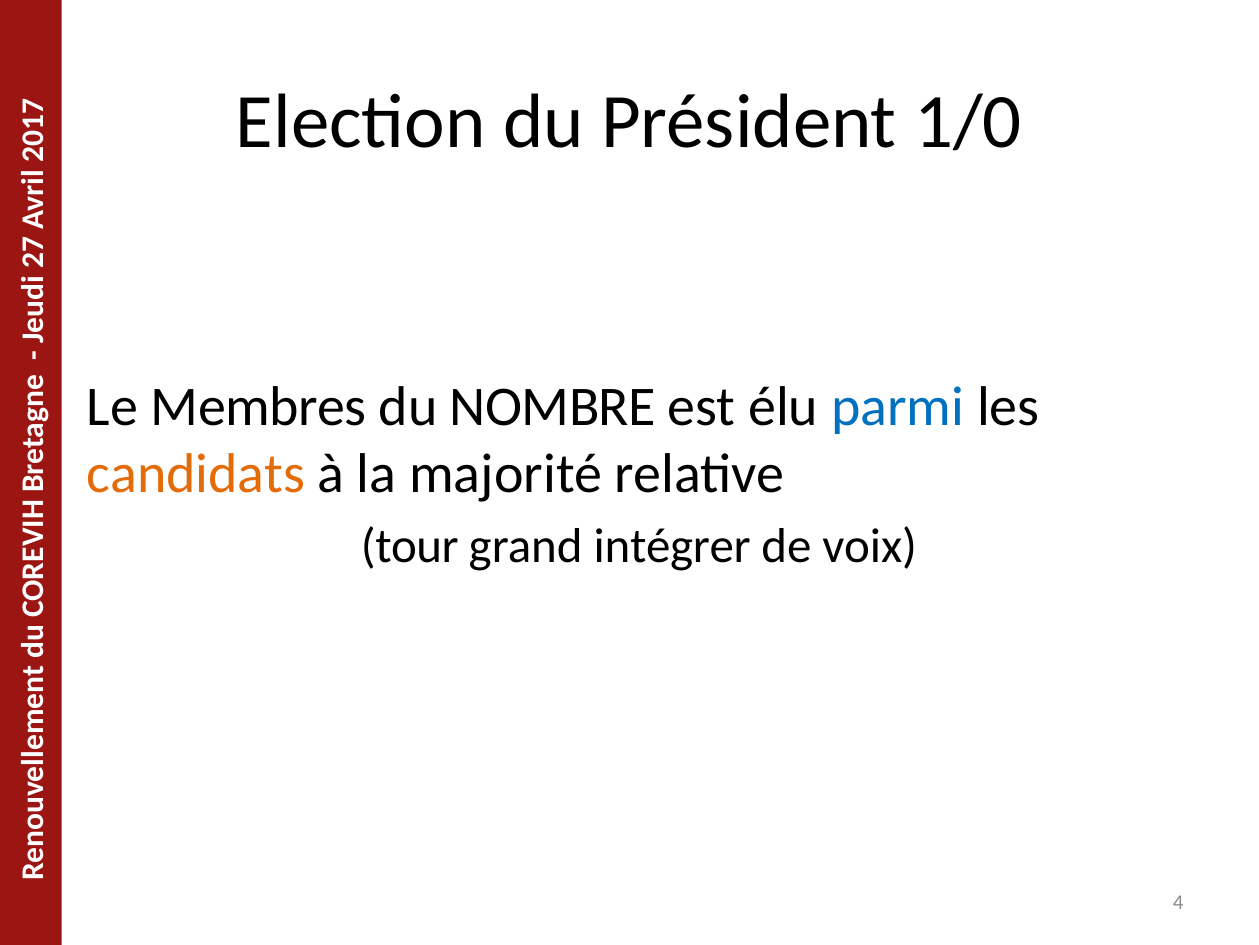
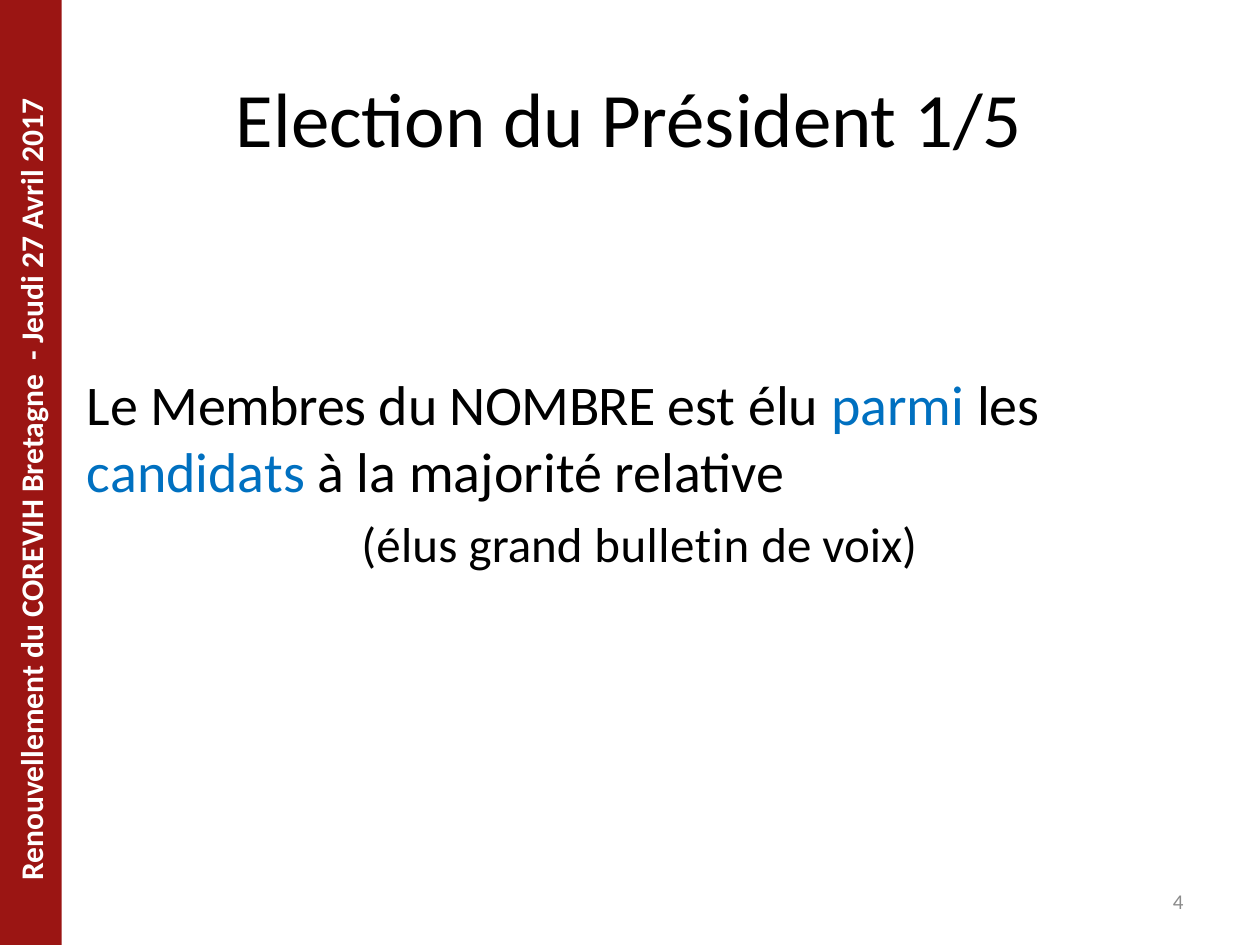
1/0: 1/0 -> 1/5
candidats colour: orange -> blue
tour: tour -> élus
intégrer: intégrer -> bulletin
